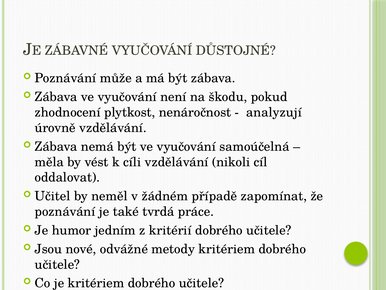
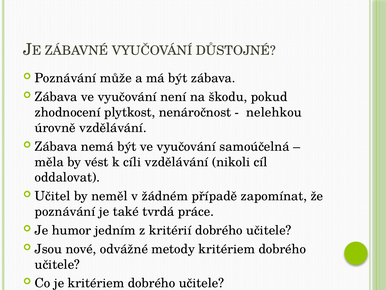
analyzují: analyzují -> nelehkou
